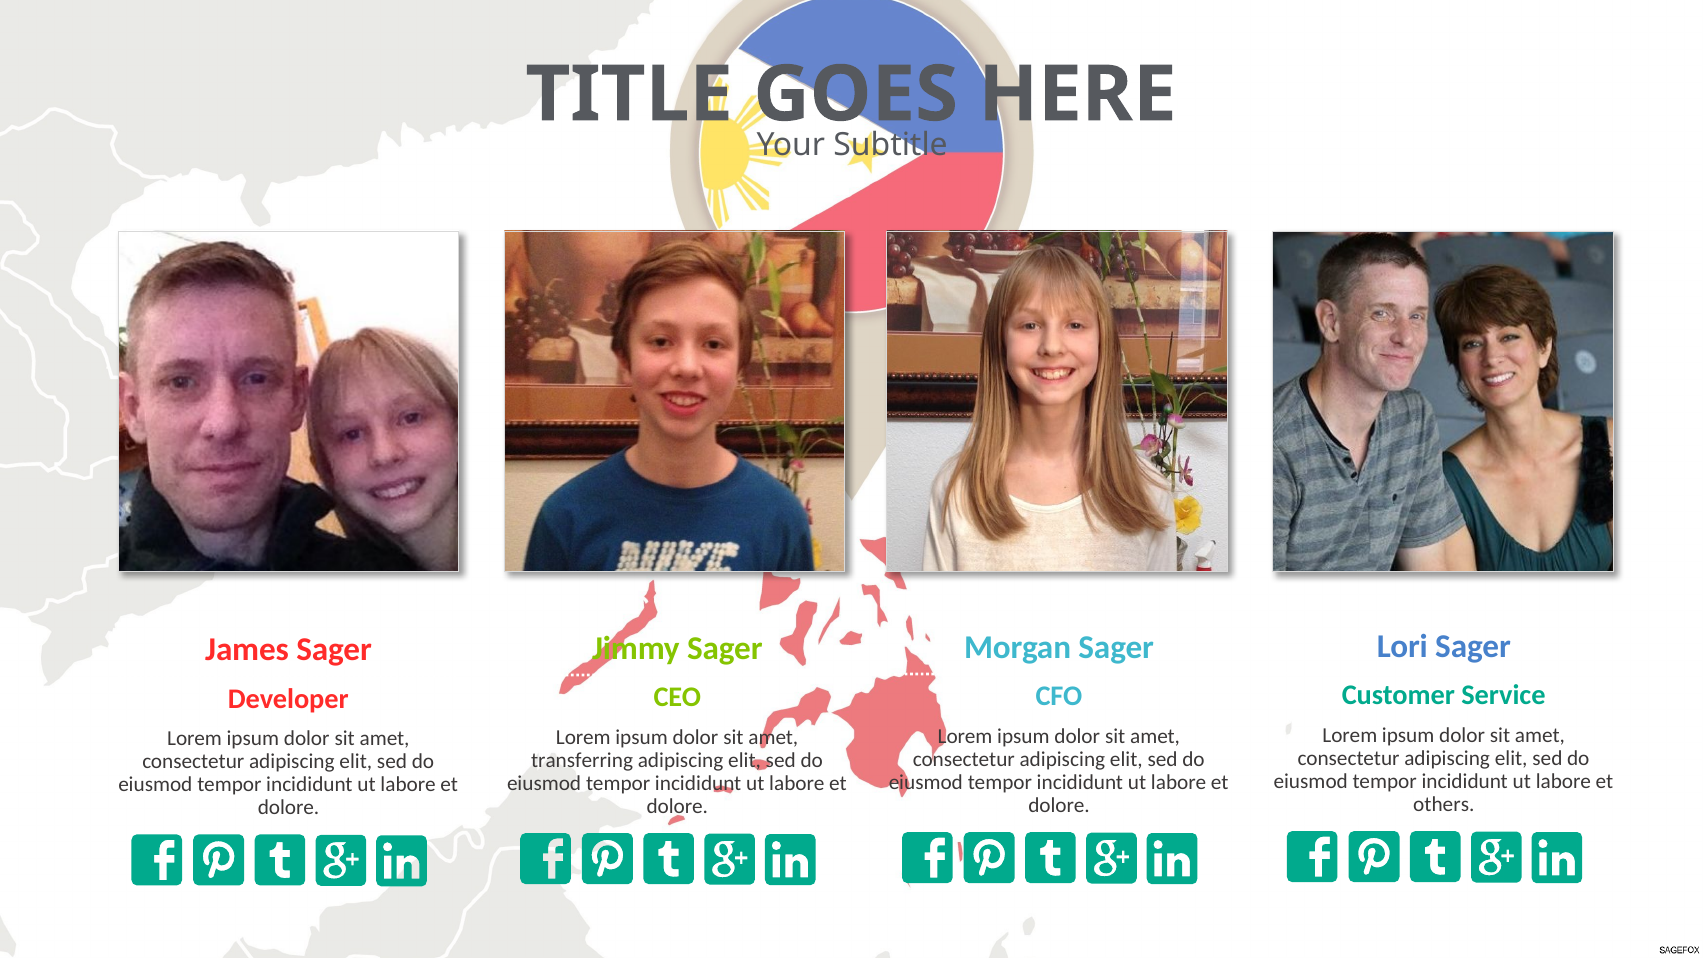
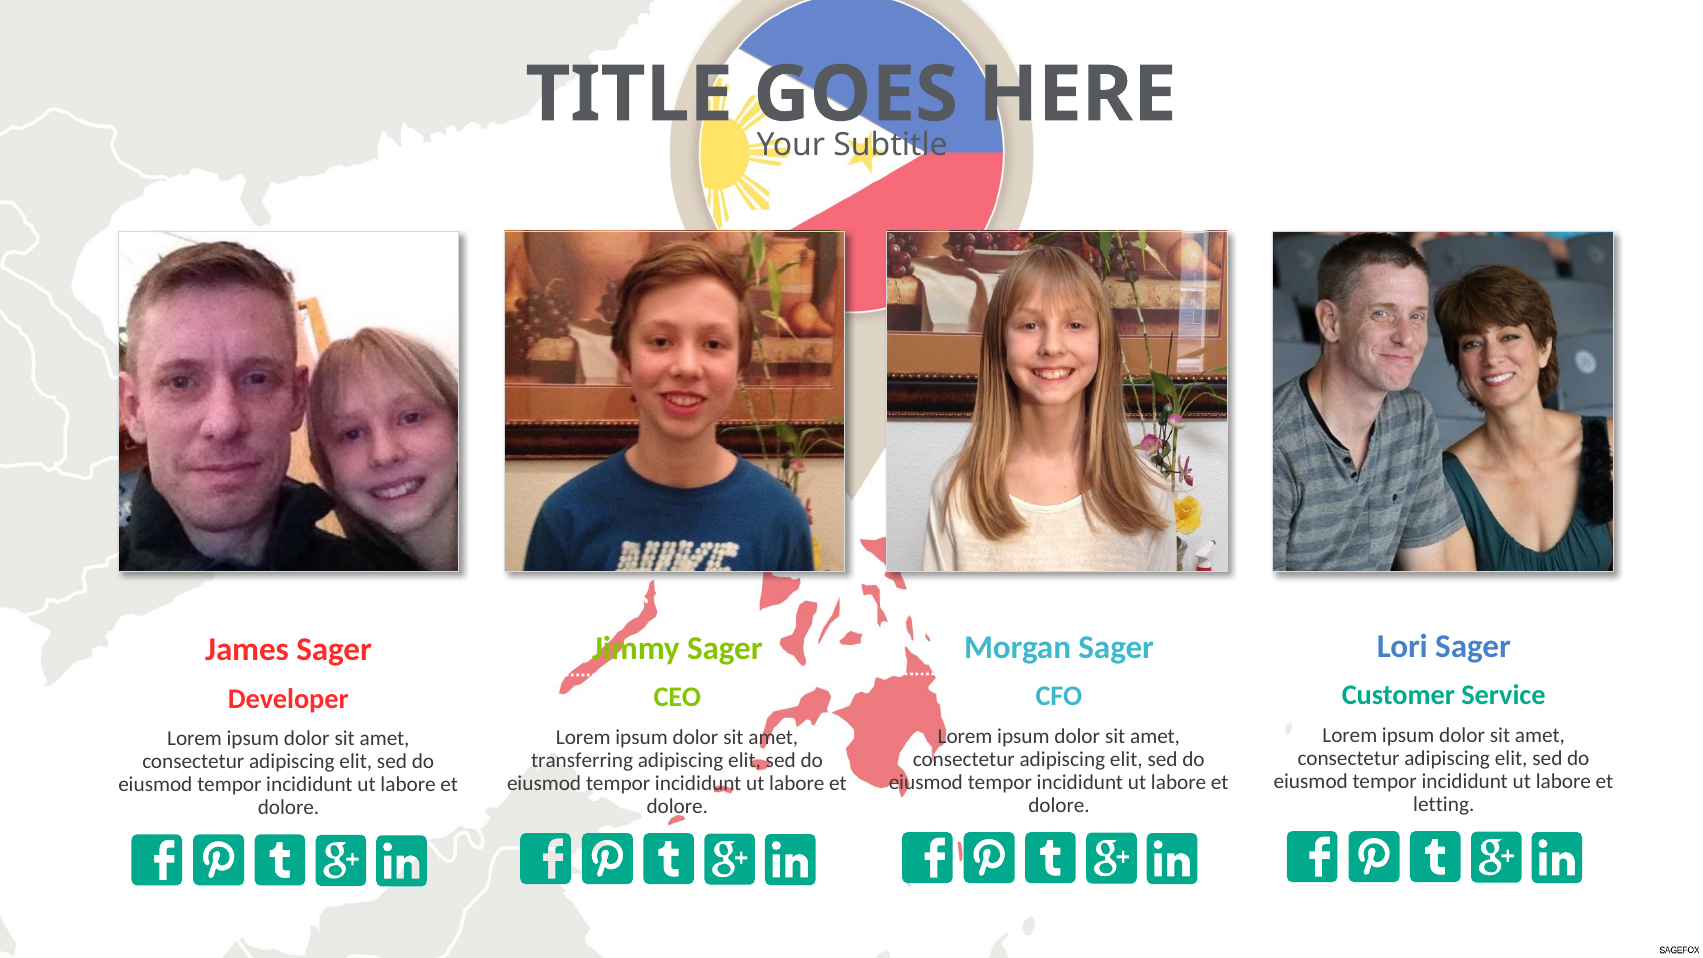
others: others -> letting
